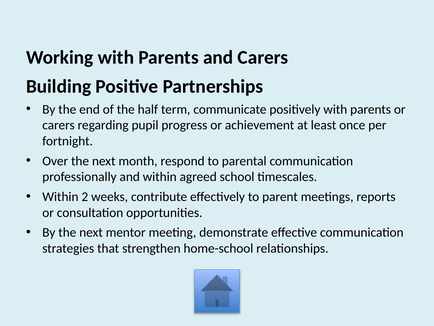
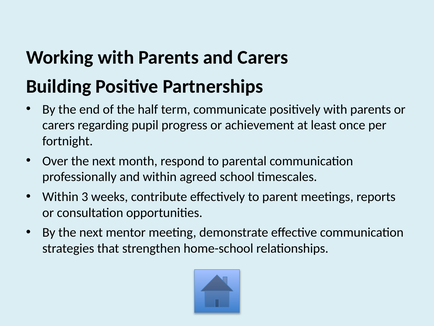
2: 2 -> 3
